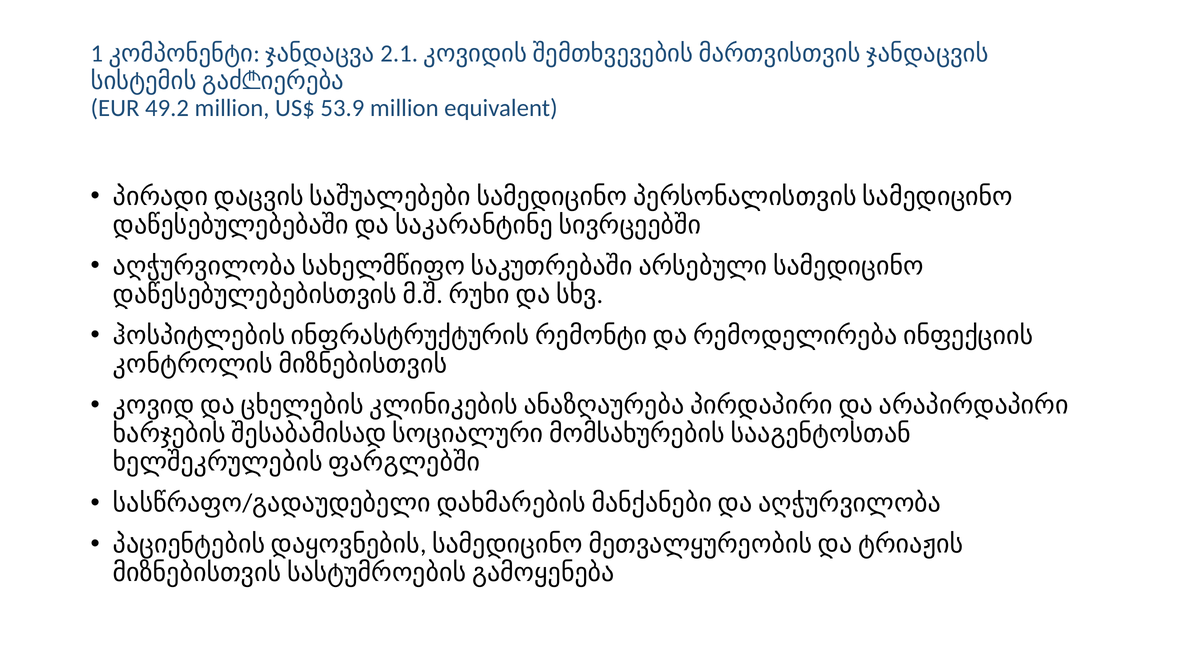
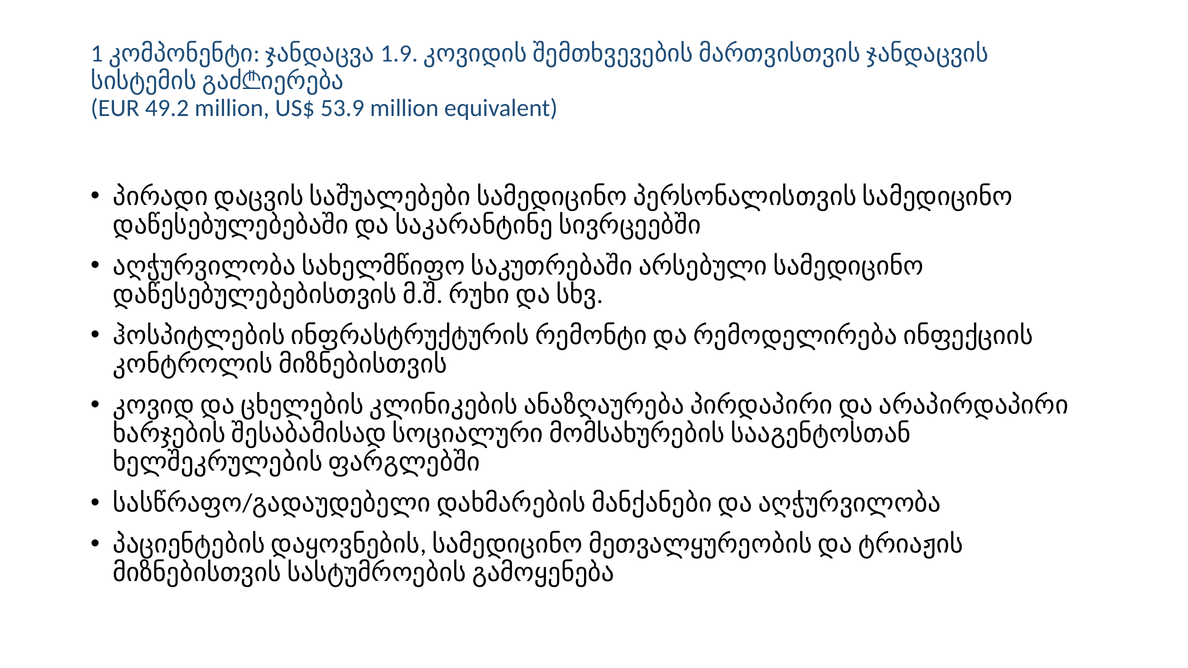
2.1: 2.1 -> 1.9
